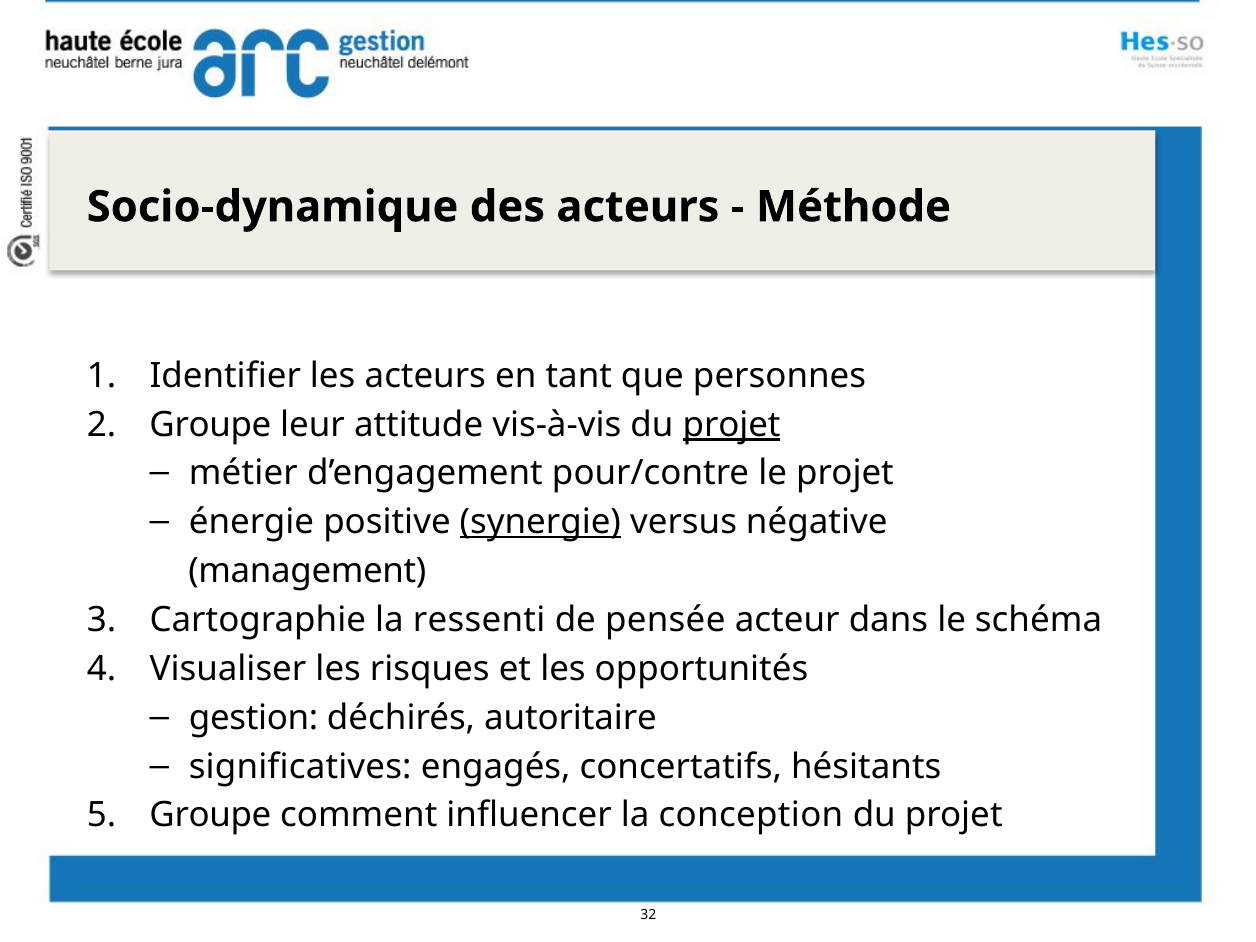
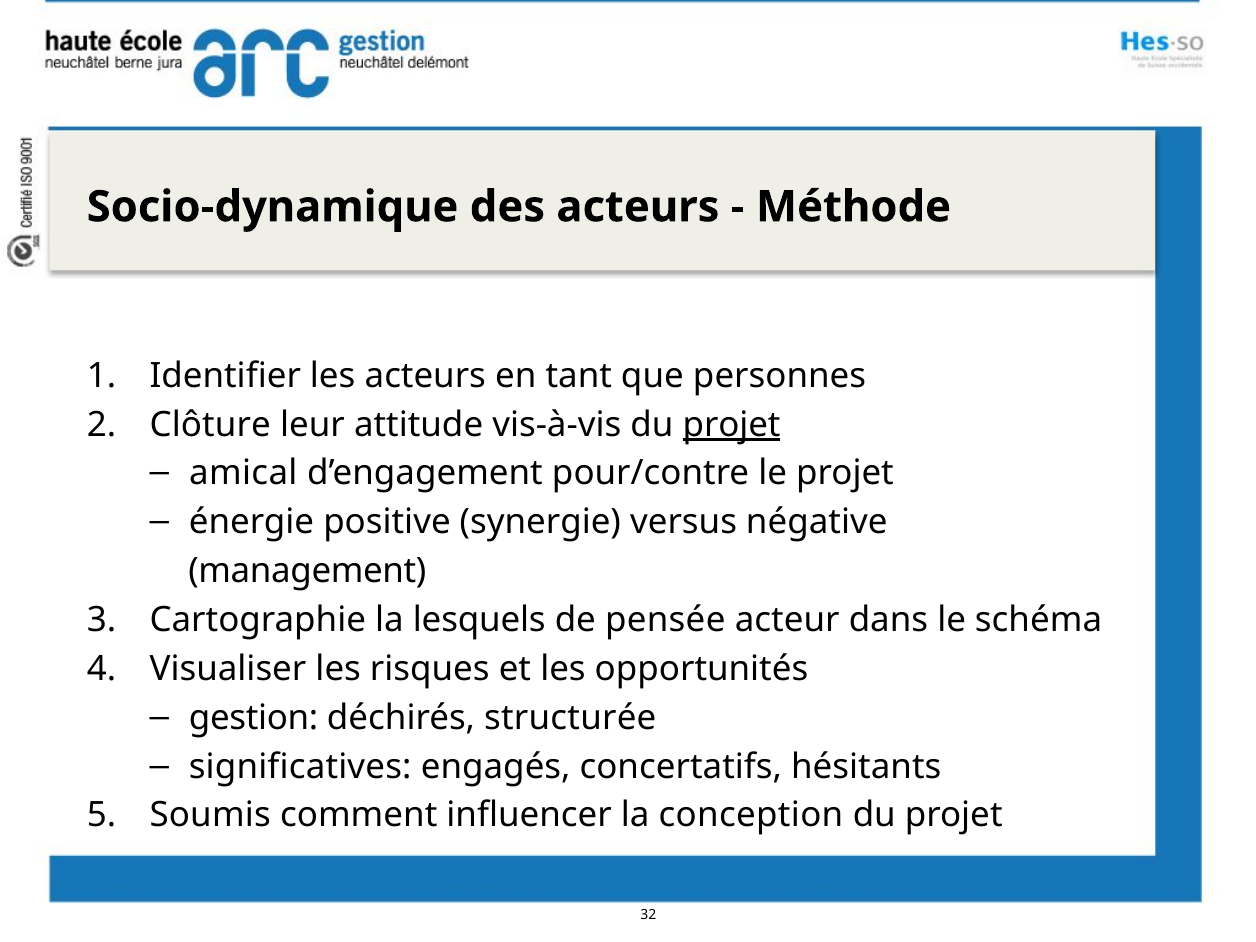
Groupe at (210, 425): Groupe -> Clôture
métier: métier -> amical
synergie underline: present -> none
ressenti: ressenti -> lesquels
autoritaire: autoritaire -> structurée
Groupe at (210, 815): Groupe -> Soumis
